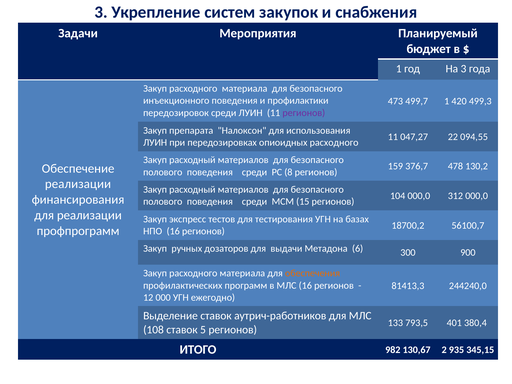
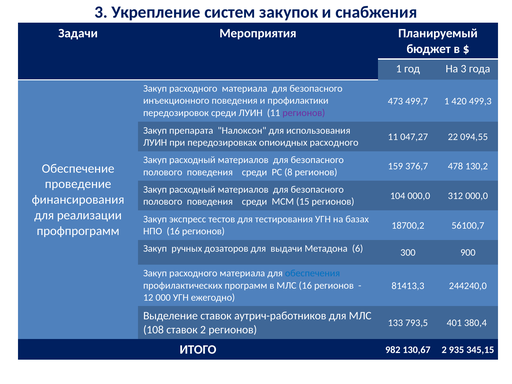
реализации at (78, 184): реализации -> проведение
обеспечения colour: orange -> blue
ставок 5: 5 -> 2
